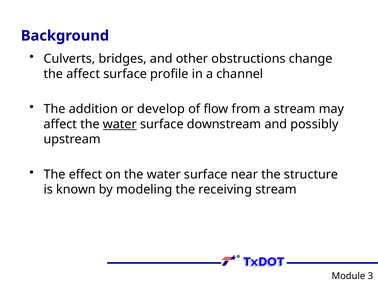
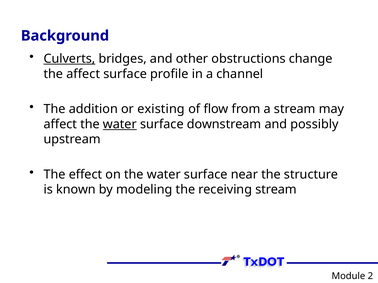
Culverts underline: none -> present
develop: develop -> existing
3: 3 -> 2
